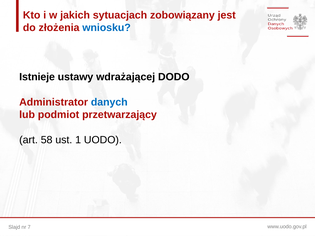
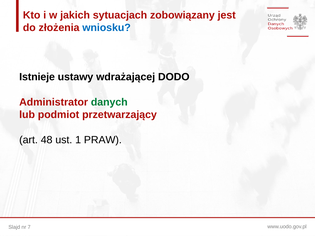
danych colour: blue -> green
58: 58 -> 48
UODO: UODO -> PRAW
